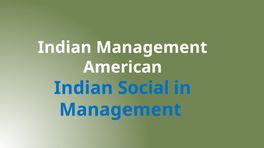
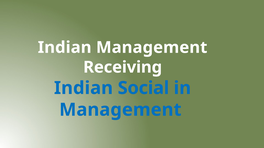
American: American -> Receiving
